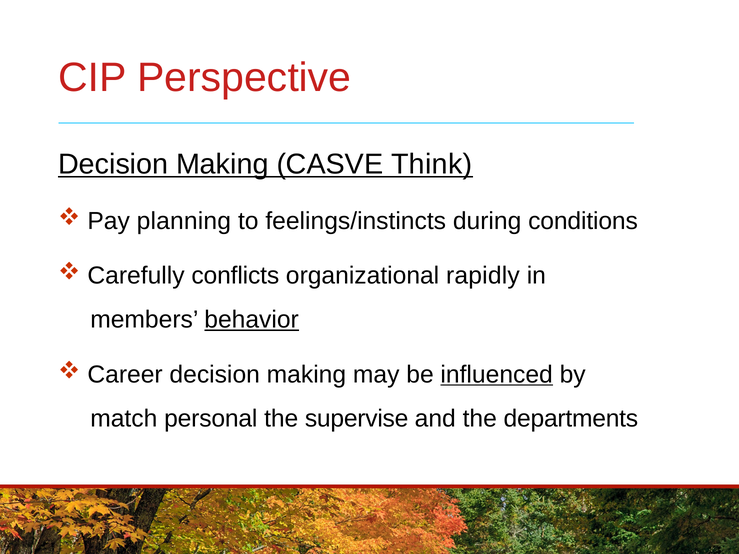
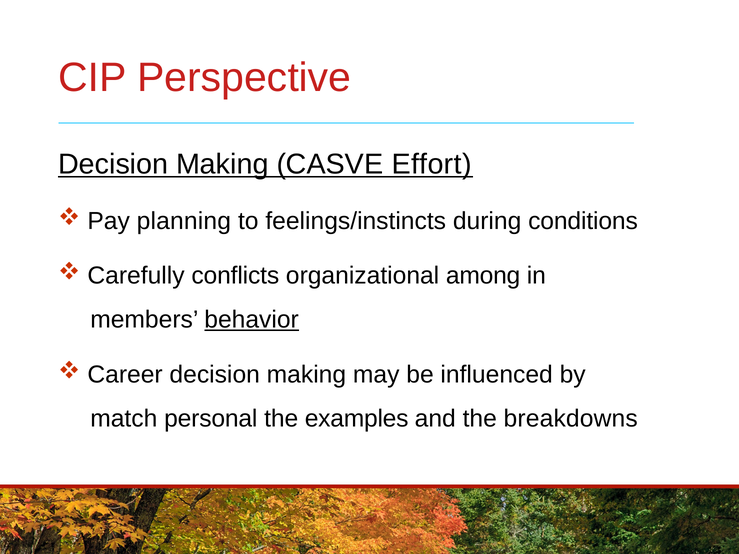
Think: Think -> Effort
rapidly: rapidly -> among
influenced underline: present -> none
supervise: supervise -> examples
departments: departments -> breakdowns
